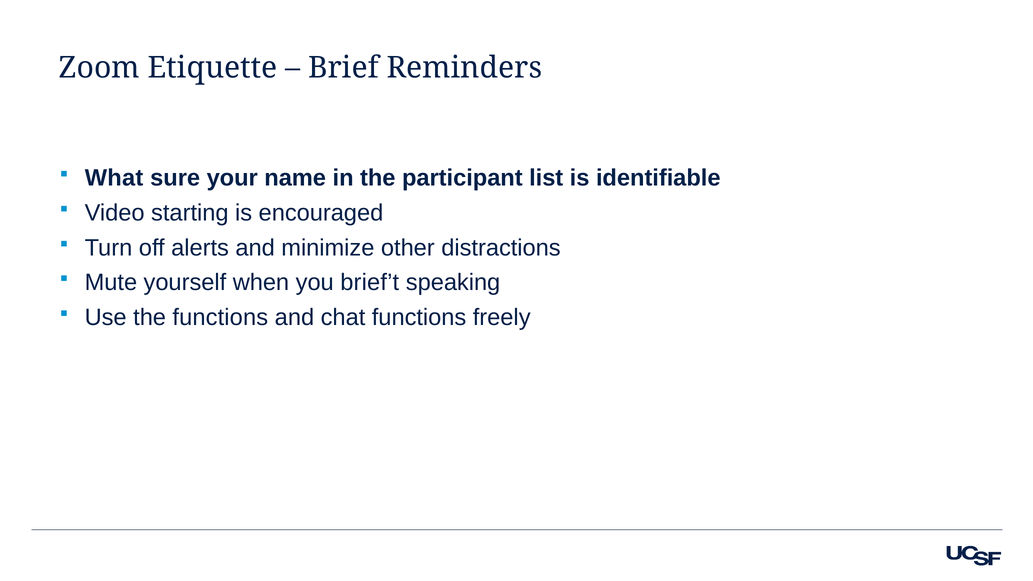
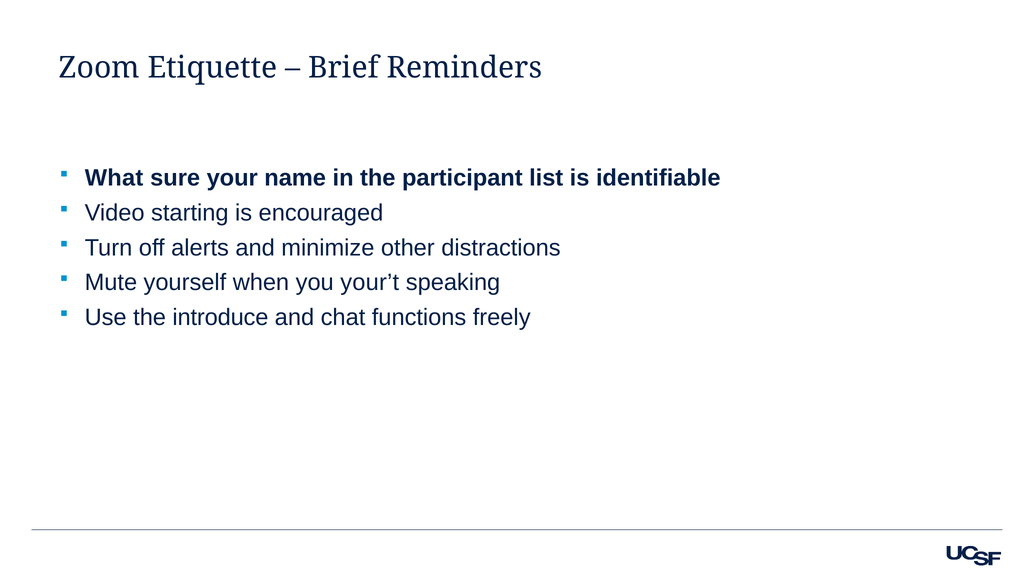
brief’t: brief’t -> your’t
the functions: functions -> introduce
